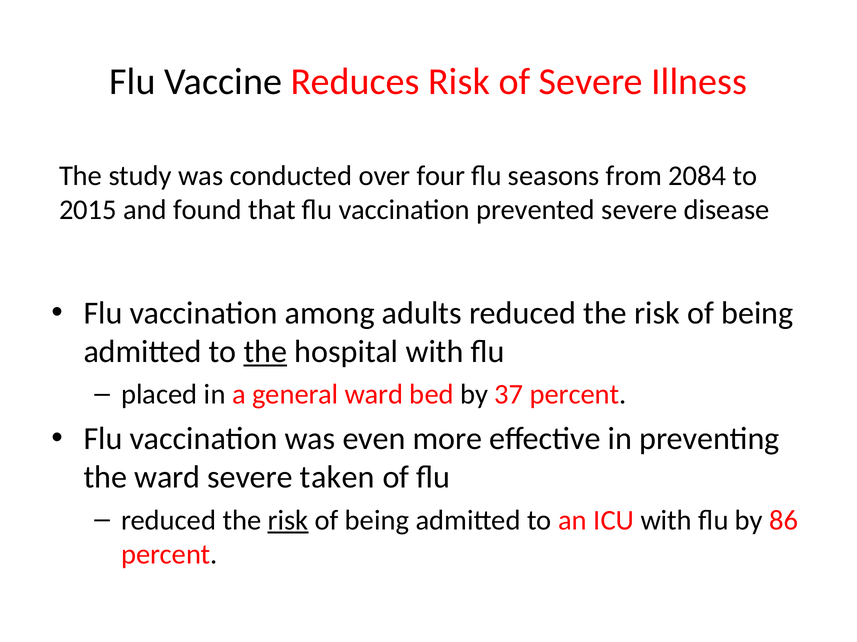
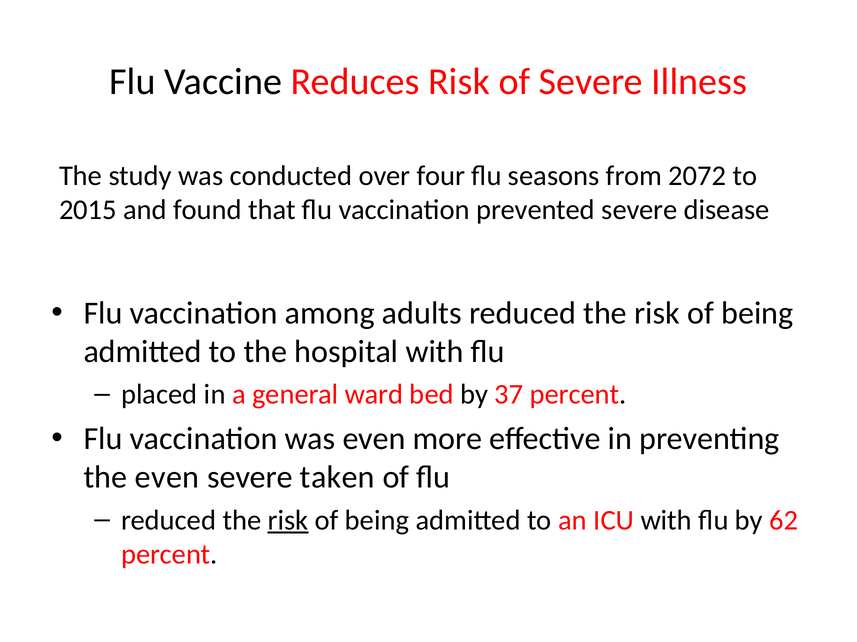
2084: 2084 -> 2072
the at (265, 352) underline: present -> none
the ward: ward -> even
86: 86 -> 62
